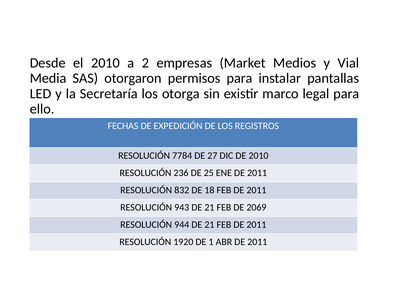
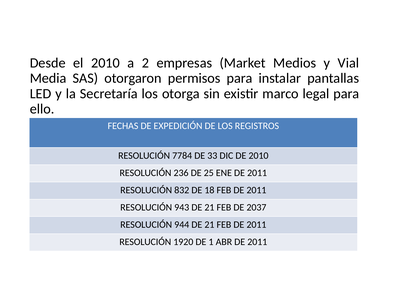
27: 27 -> 33
2069: 2069 -> 2037
